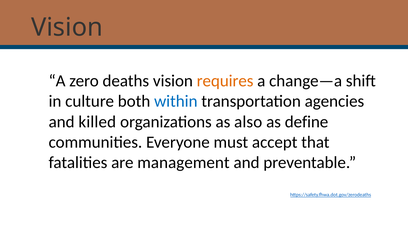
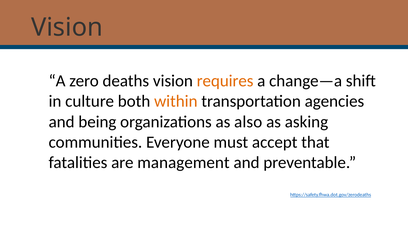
within colour: blue -> orange
killed: killed -> being
define: define -> asking
